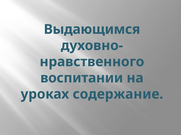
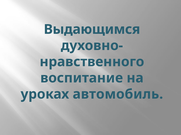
воспитании: воспитании -> воспитание
содержание: содержание -> автомобиль
